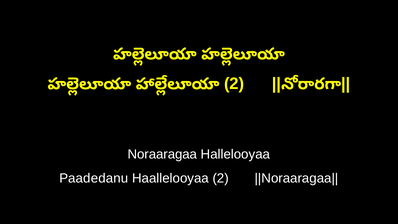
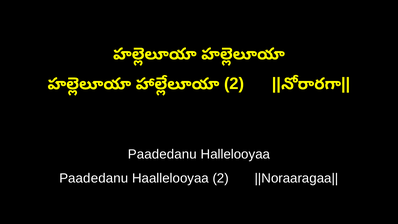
Noraaragaa at (162, 154): Noraaragaa -> Paadedanu
